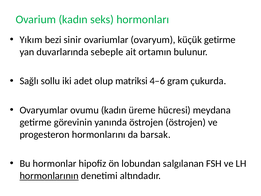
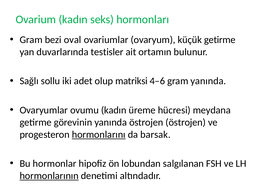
Yıkım at (31, 40): Yıkım -> Gram
sinir: sinir -> oval
sebeple: sebeple -> testisler
gram çukurda: çukurda -> yanında
hormonlarını underline: none -> present
